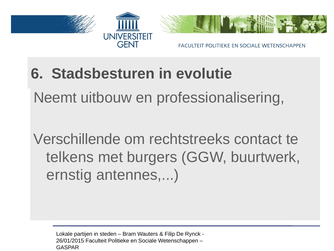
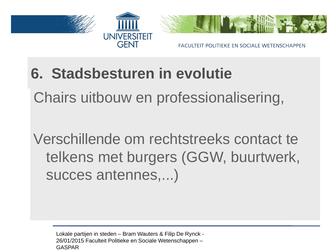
Neemt: Neemt -> Chairs
ernstig: ernstig -> succes
